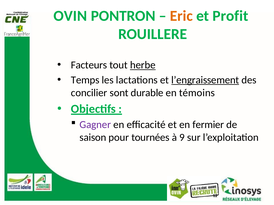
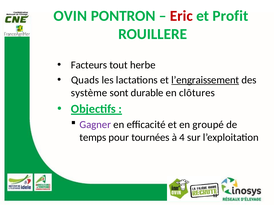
Eric colour: orange -> red
herbe underline: present -> none
Temps: Temps -> Quads
concilier: concilier -> système
témoins: témoins -> clôtures
fermier: fermier -> groupé
saison: saison -> temps
9: 9 -> 4
